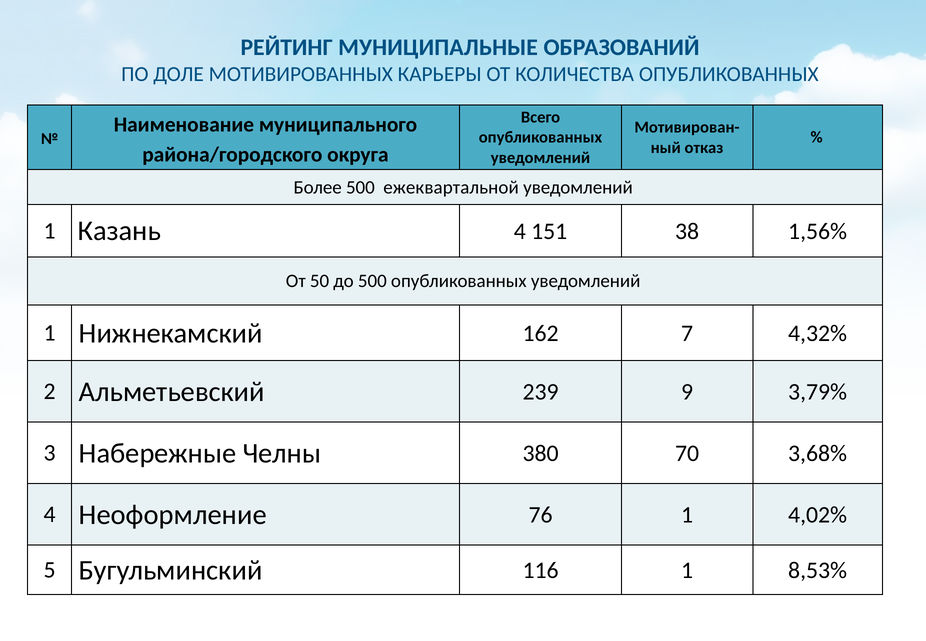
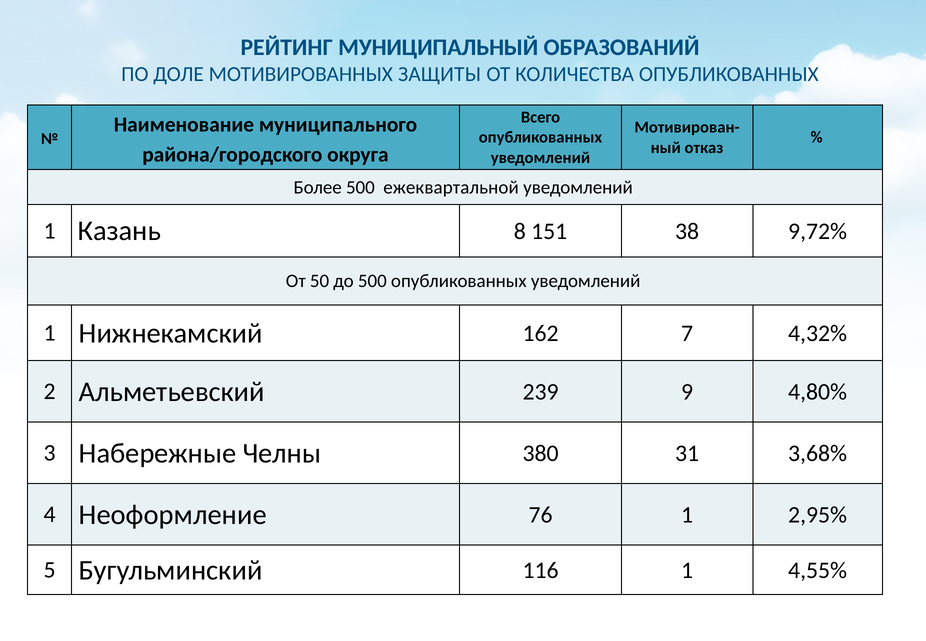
МУНИЦИПАЛЬНЫЕ: МУНИЦИПАЛЬНЫЕ -> МУНИЦИПАЛЬНЫЙ
КАРЬЕРЫ: КАРЬЕРЫ -> ЗАЩИТЫ
Казань 4: 4 -> 8
1,56%: 1,56% -> 9,72%
3,79%: 3,79% -> 4,80%
70: 70 -> 31
4,02%: 4,02% -> 2,95%
8,53%: 8,53% -> 4,55%
